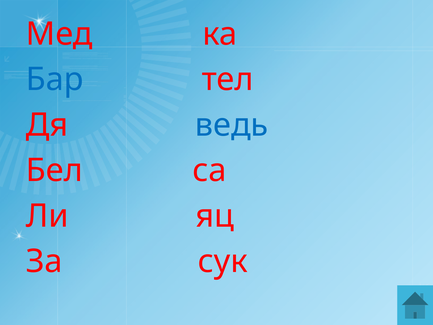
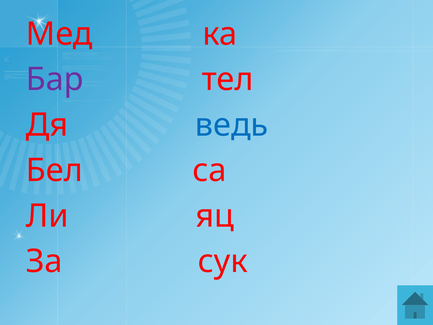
Бар colour: blue -> purple
